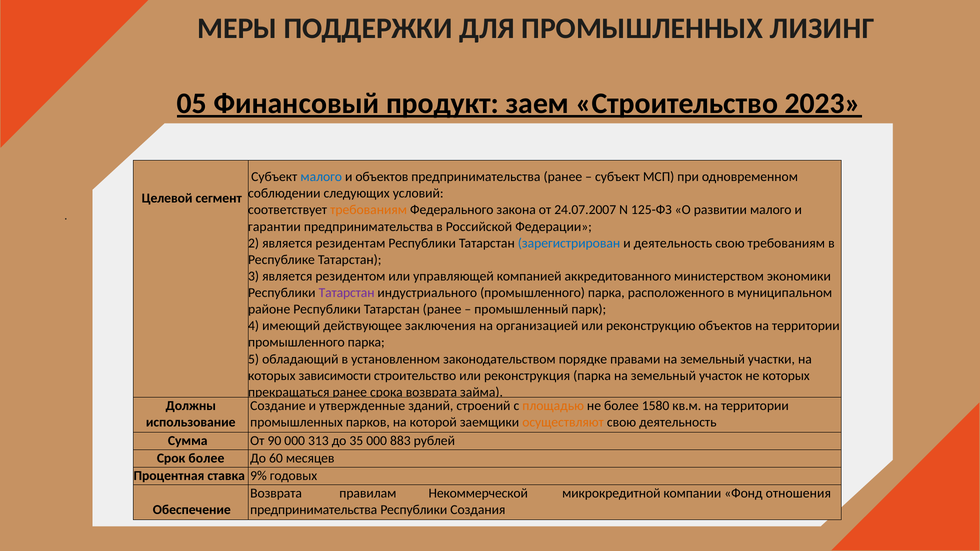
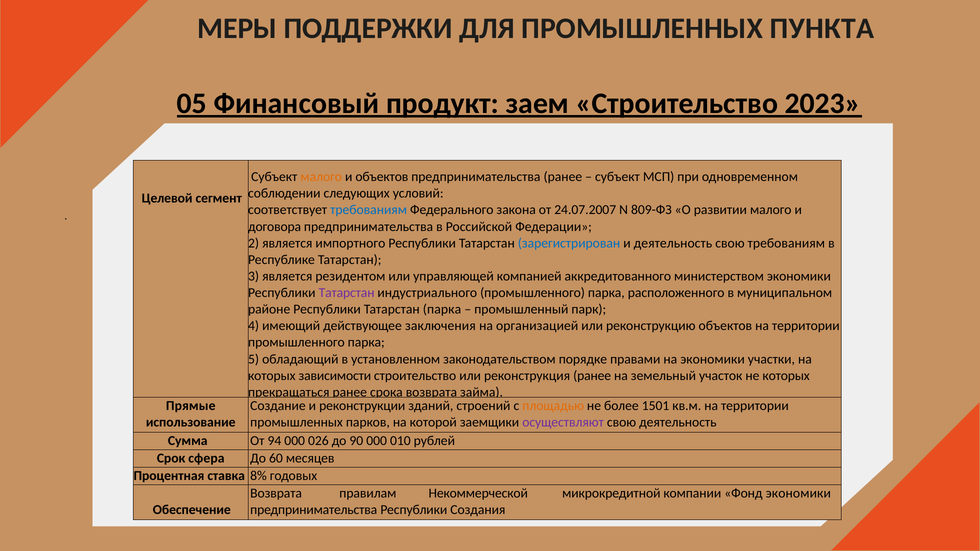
ЛИЗИНГ: ЛИЗИНГ -> ПУНКТА
малого at (321, 177) colour: blue -> orange
требованиям at (369, 210) colour: orange -> blue
125-ФЗ: 125-ФЗ -> 809-ФЗ
гарантии: гарантии -> договора
резидентам: резидентам -> импортного
Татарстан ранее: ранее -> парка
правами на земельный: земельный -> экономики
реконструкция парка: парка -> ранее
Должны: Должны -> Прямые
утвержденные: утвержденные -> реконструкции
1580: 1580 -> 1501
осуществляют colour: orange -> purple
90: 90 -> 94
313: 313 -> 026
35: 35 -> 90
883: 883 -> 010
Срок более: более -> сфера
9%: 9% -> 8%
Фонд отношения: отношения -> экономики
